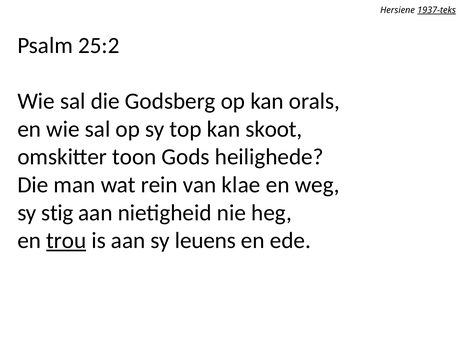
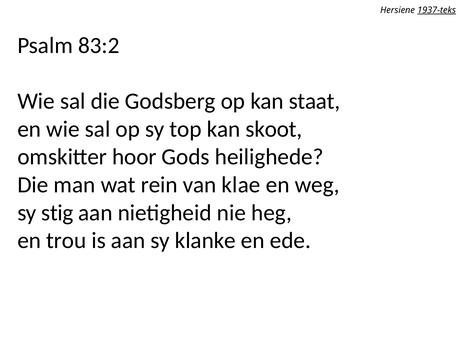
25:2: 25:2 -> 83:2
orals: orals -> staat
toon: toon -> hoor
trou underline: present -> none
leuens: leuens -> klanke
